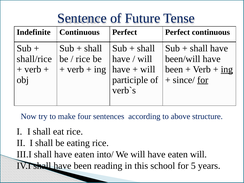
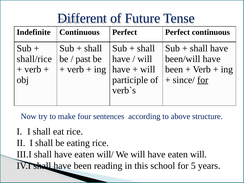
Sentence: Sentence -> Different
rice at (83, 59): rice -> past
ing at (227, 69) underline: present -> none
into/: into/ -> will/
